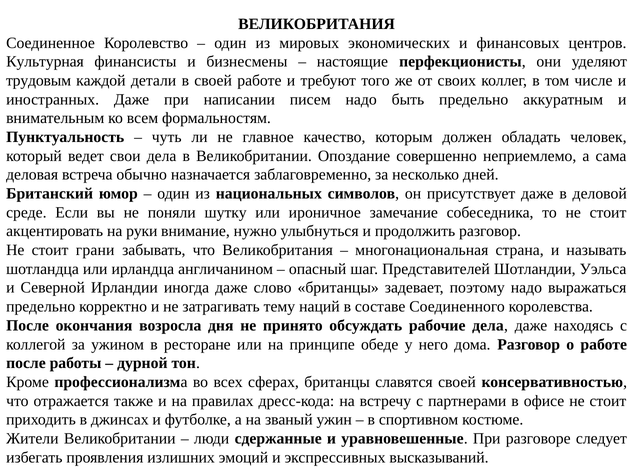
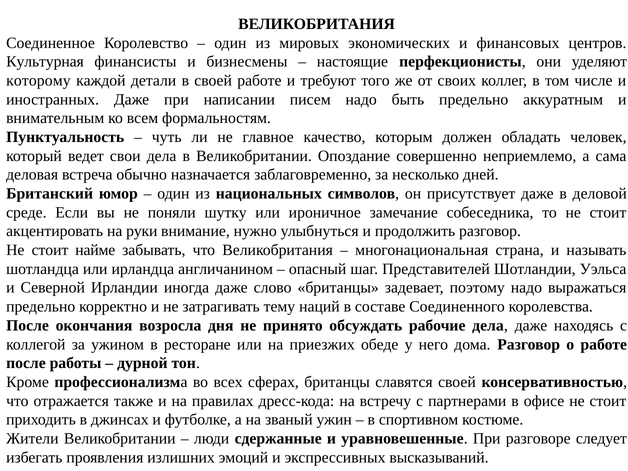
трудовым: трудовым -> которому
грани: грани -> найме
принципе: принципе -> приезжих
